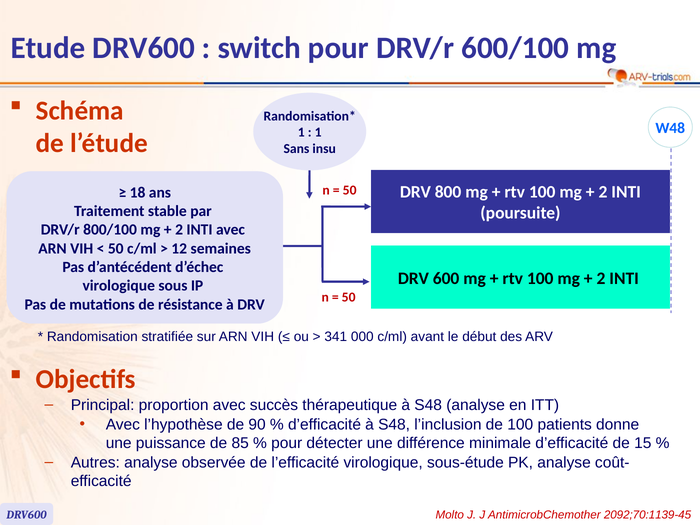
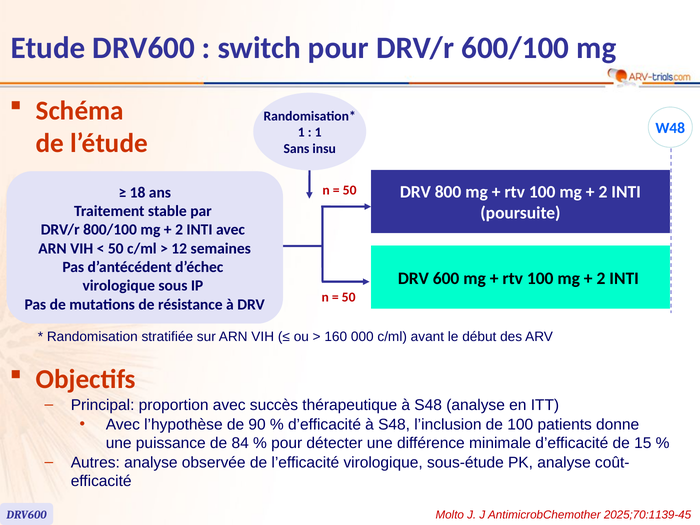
341: 341 -> 160
85: 85 -> 84
2092;70:1139-45: 2092;70:1139-45 -> 2025;70:1139-45
